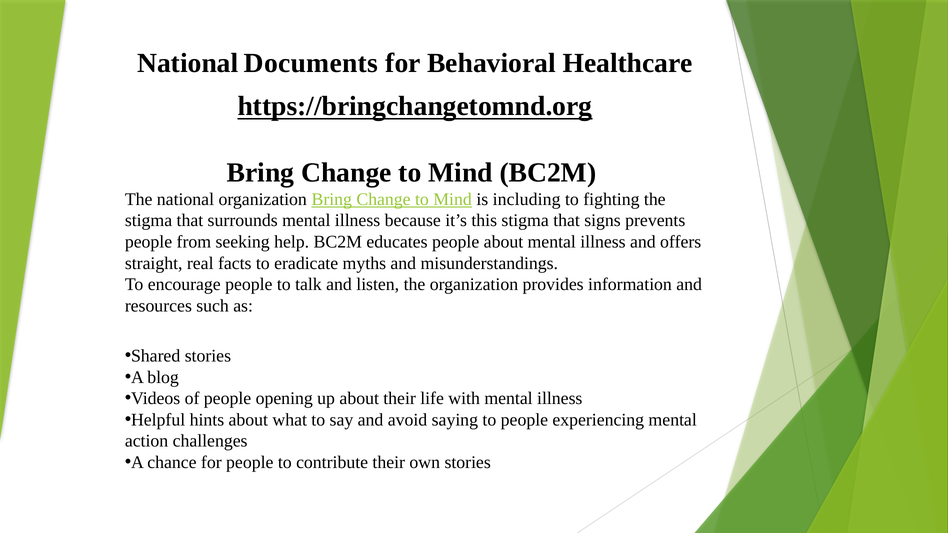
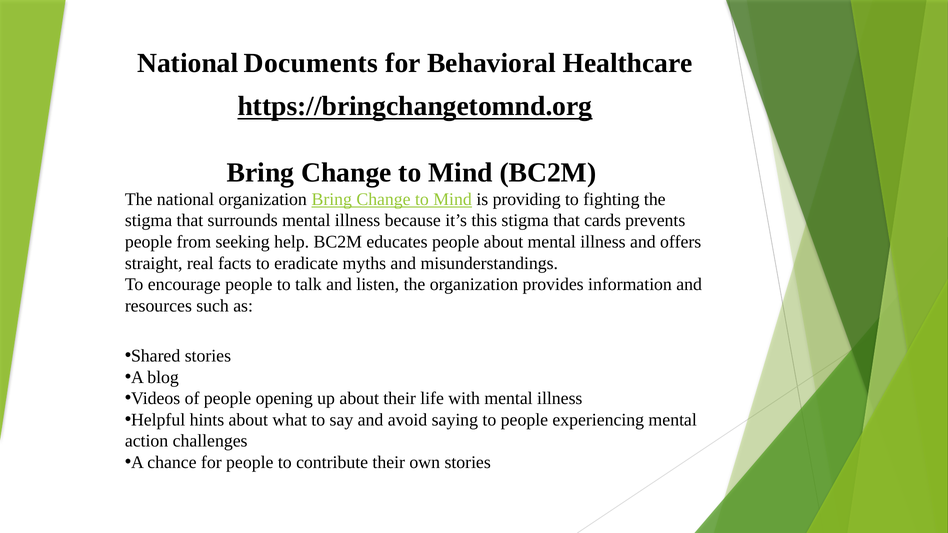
including: including -> providing
signs: signs -> cards
